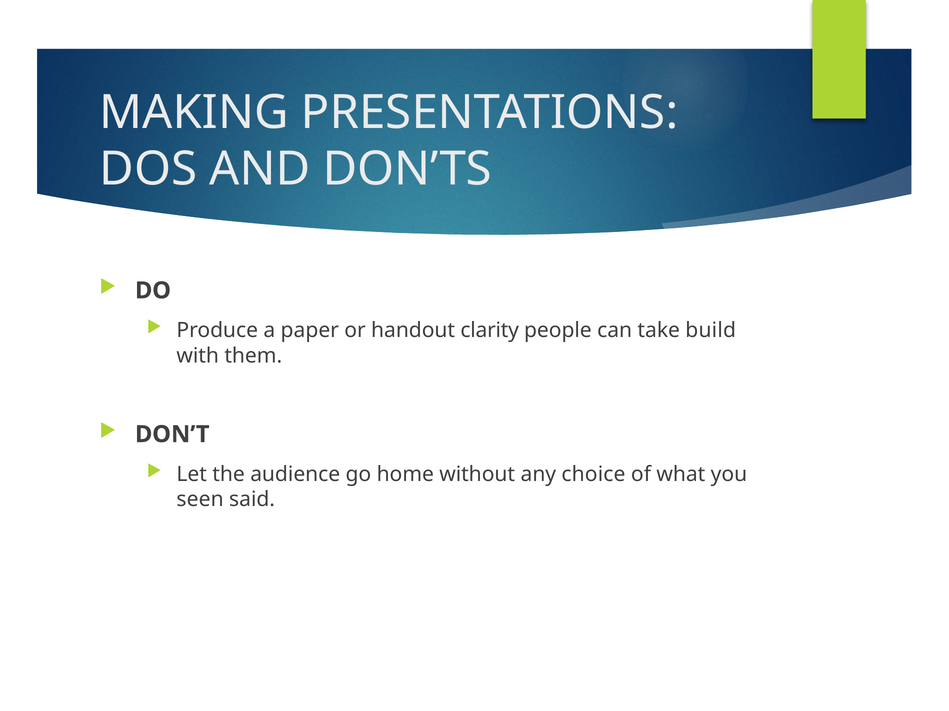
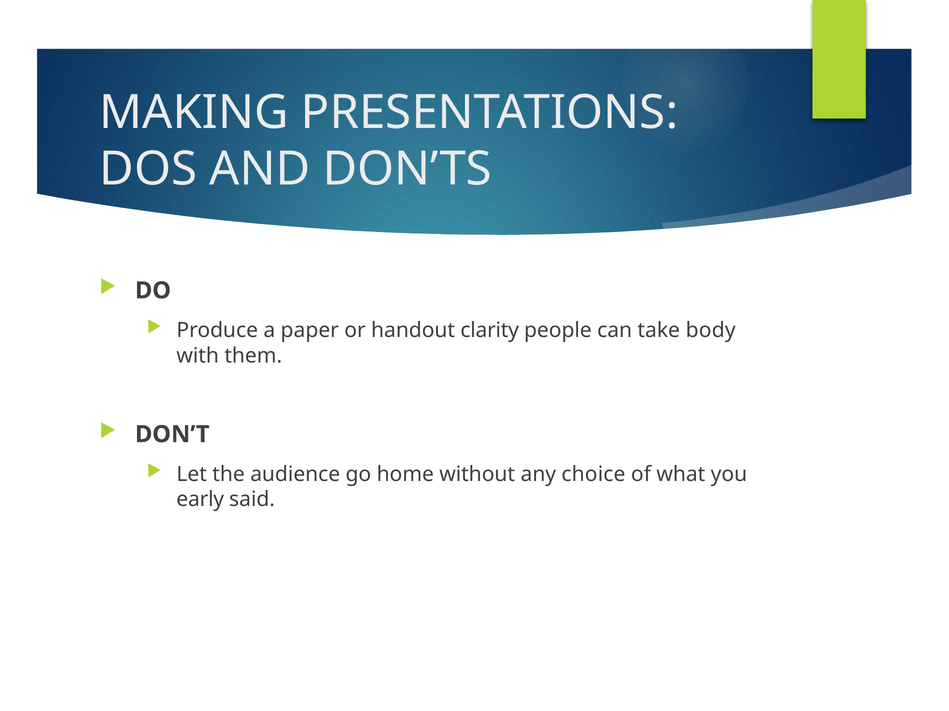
build: build -> body
seen: seen -> early
